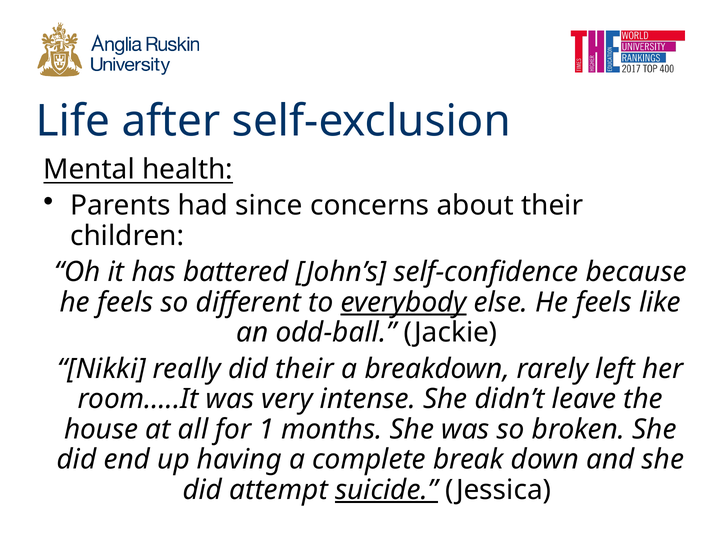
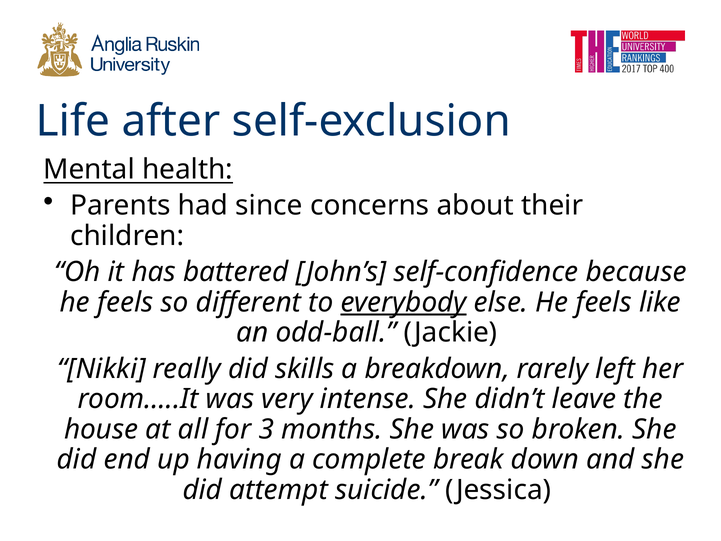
did their: their -> skills
1: 1 -> 3
suicide underline: present -> none
